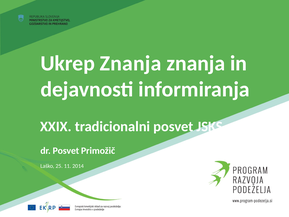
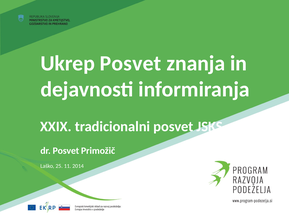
Ukrep Znanja: Znanja -> Posvet
